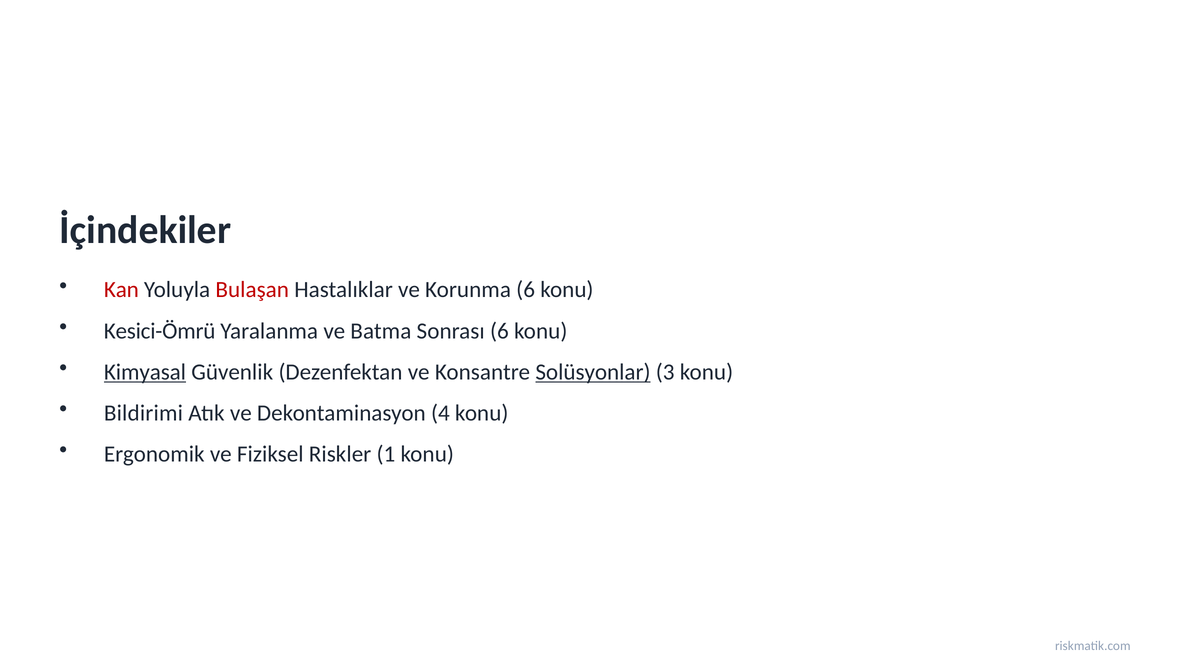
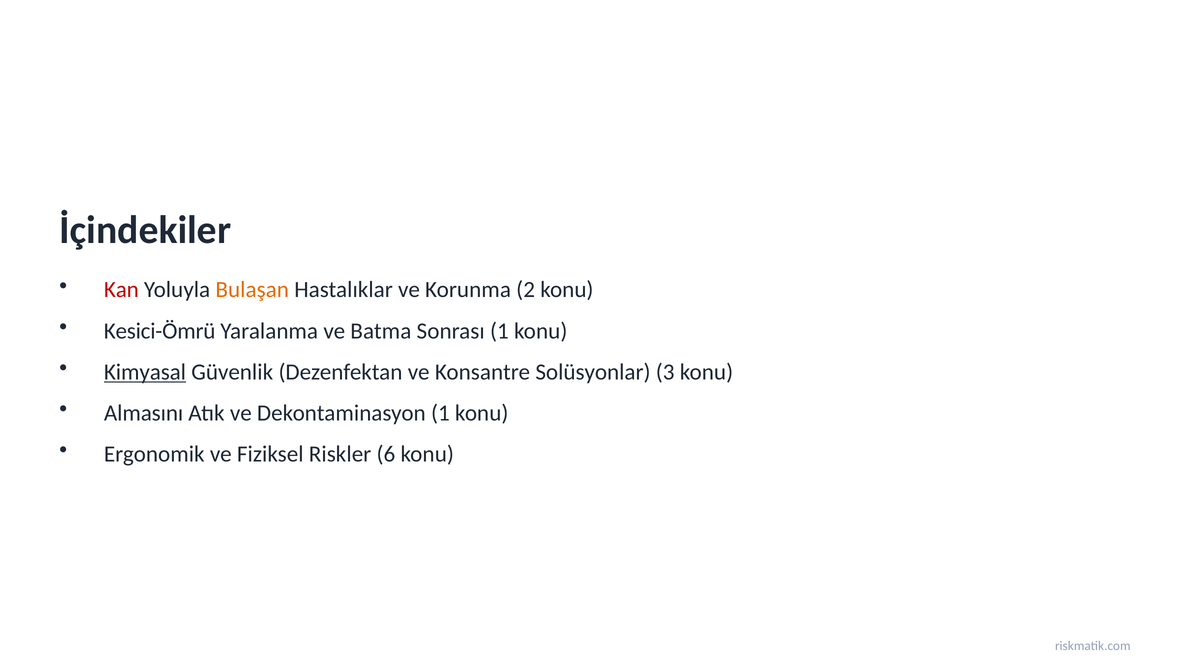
Bulaşan colour: red -> orange
Korunma 6: 6 -> 2
Sonrası 6: 6 -> 1
Solüsyonlar underline: present -> none
Bildirimi: Bildirimi -> Almasını
Dekontaminasyon 4: 4 -> 1
1: 1 -> 6
